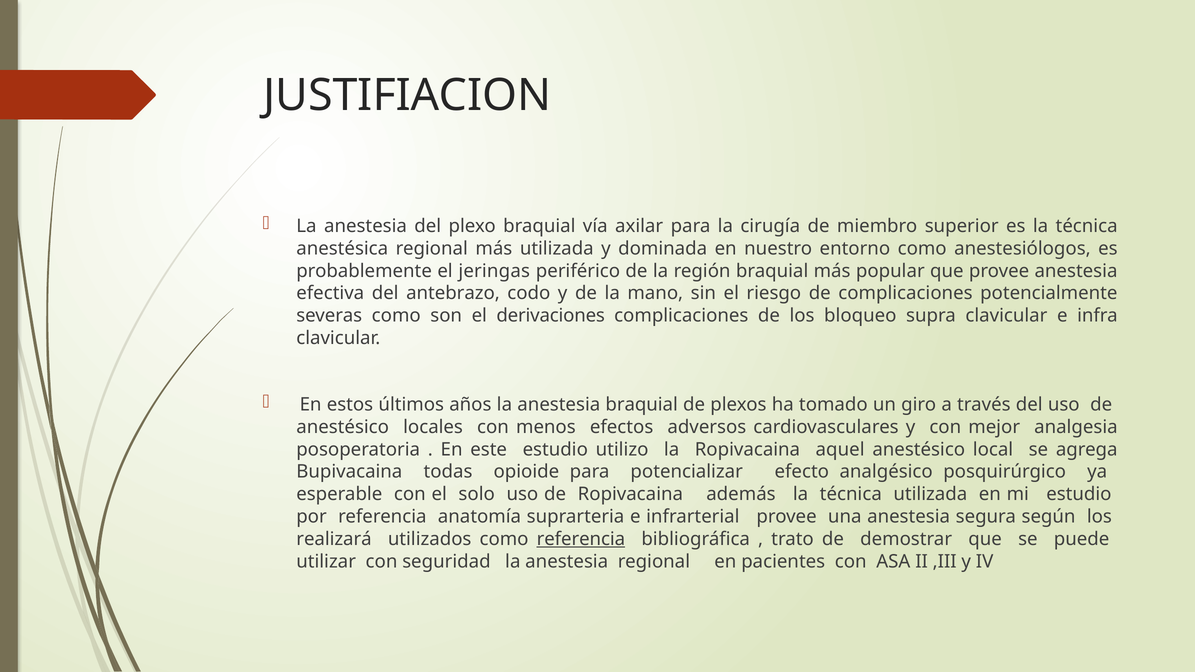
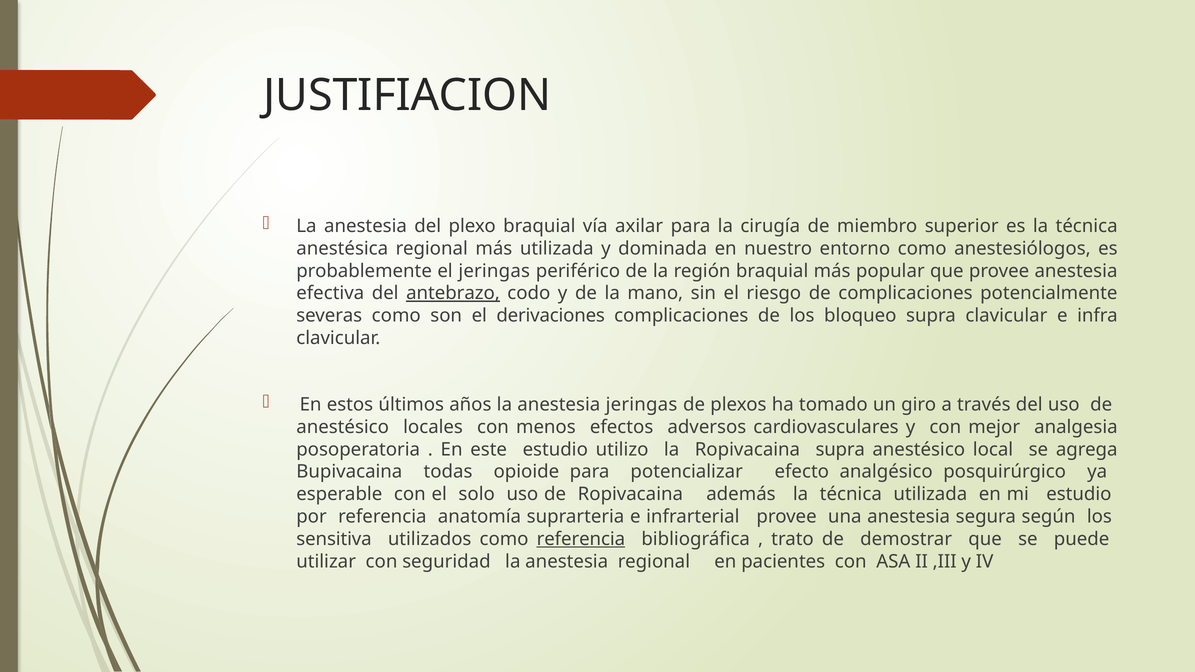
antebrazo underline: none -> present
anestesia braquial: braquial -> jeringas
Ropivacaina aquel: aquel -> supra
realizará: realizará -> sensitiva
